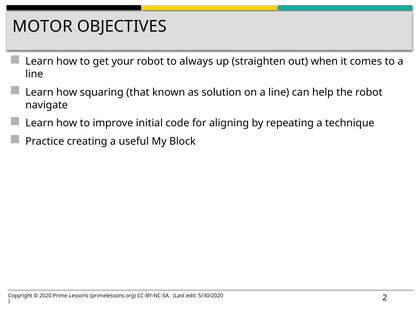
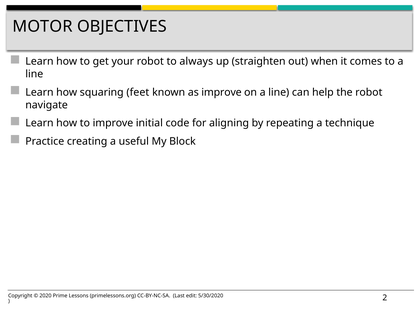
that: that -> feet
as solution: solution -> improve
